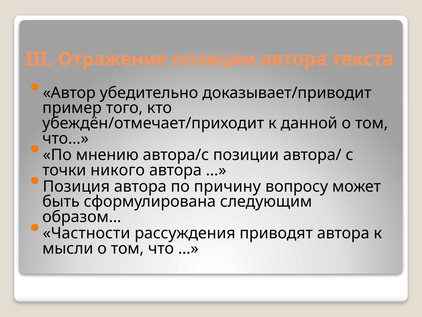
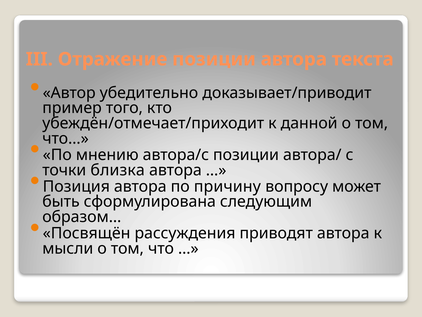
никого: никого -> близка
Частности: Частности -> Посвящён
